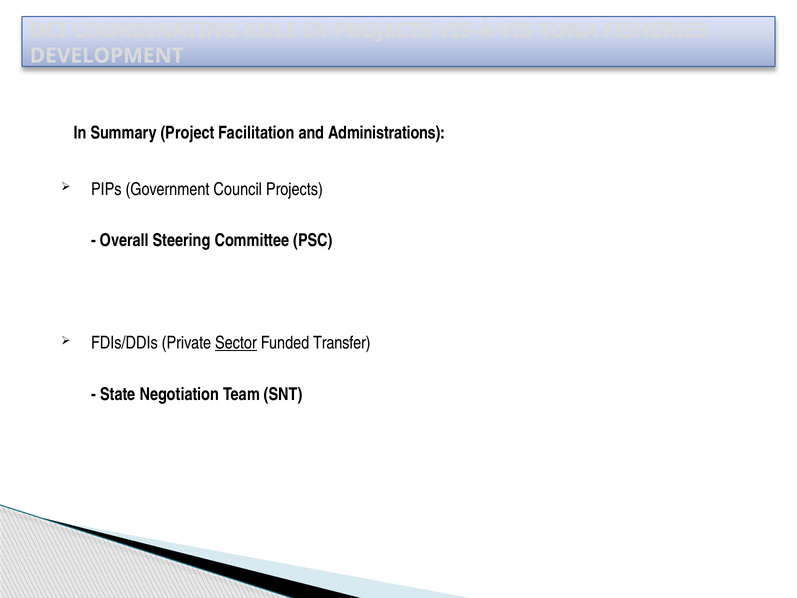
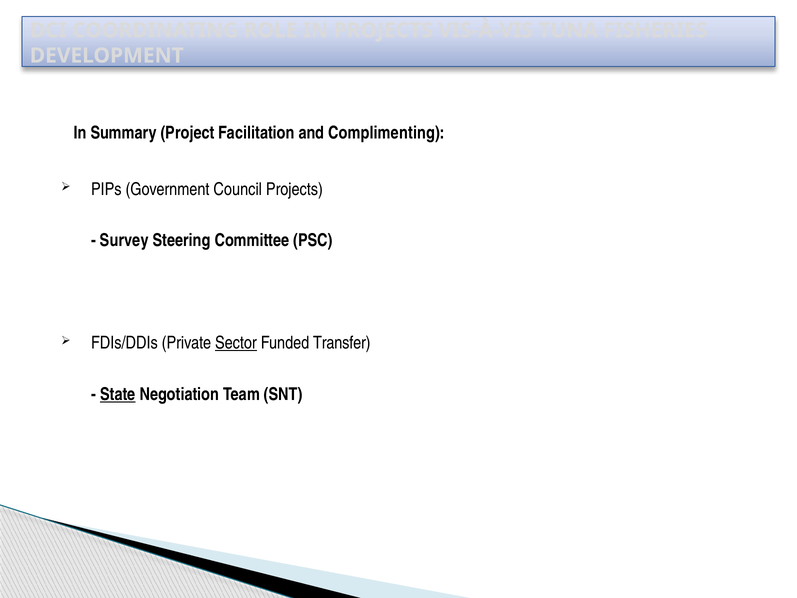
Administrations: Administrations -> Complimenting
Overall: Overall -> Survey
State underline: none -> present
